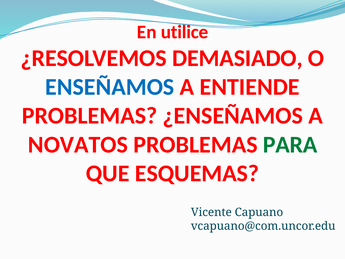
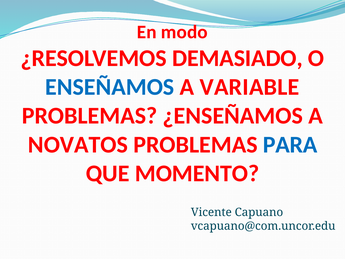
utilice: utilice -> modo
ENTIENDE: ENTIENDE -> VARIABLE
PARA colour: green -> blue
ESQUEMAS: ESQUEMAS -> MOMENTO
